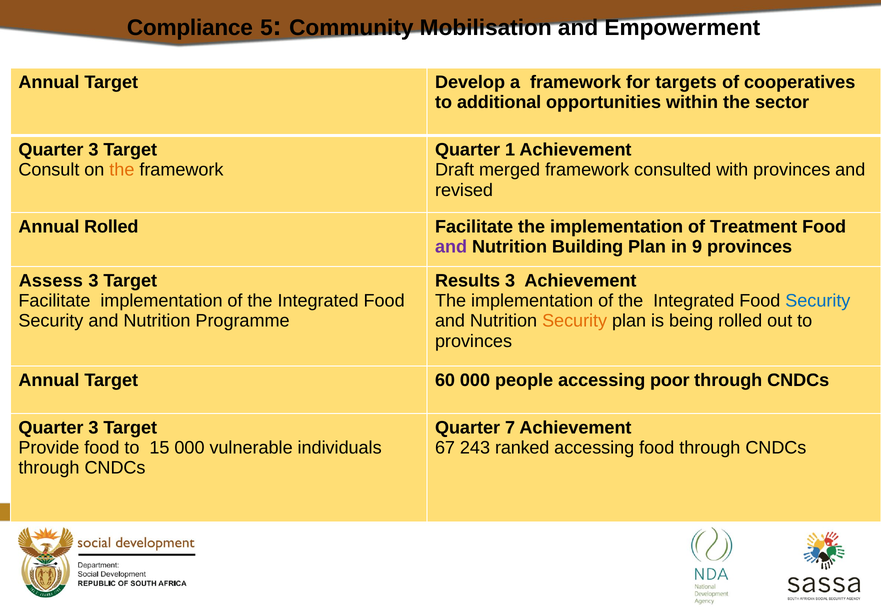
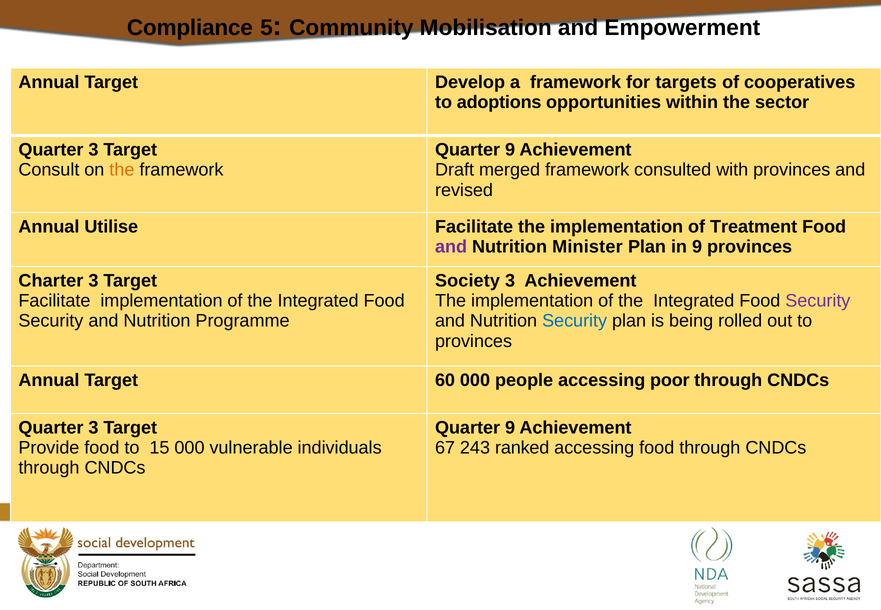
additional: additional -> adoptions
1 at (510, 150): 1 -> 9
Annual Rolled: Rolled -> Utilise
Building: Building -> Minister
Assess: Assess -> Charter
Results: Results -> Society
Security at (818, 301) colour: blue -> purple
Security at (575, 321) colour: orange -> blue
7 at (510, 428): 7 -> 9
